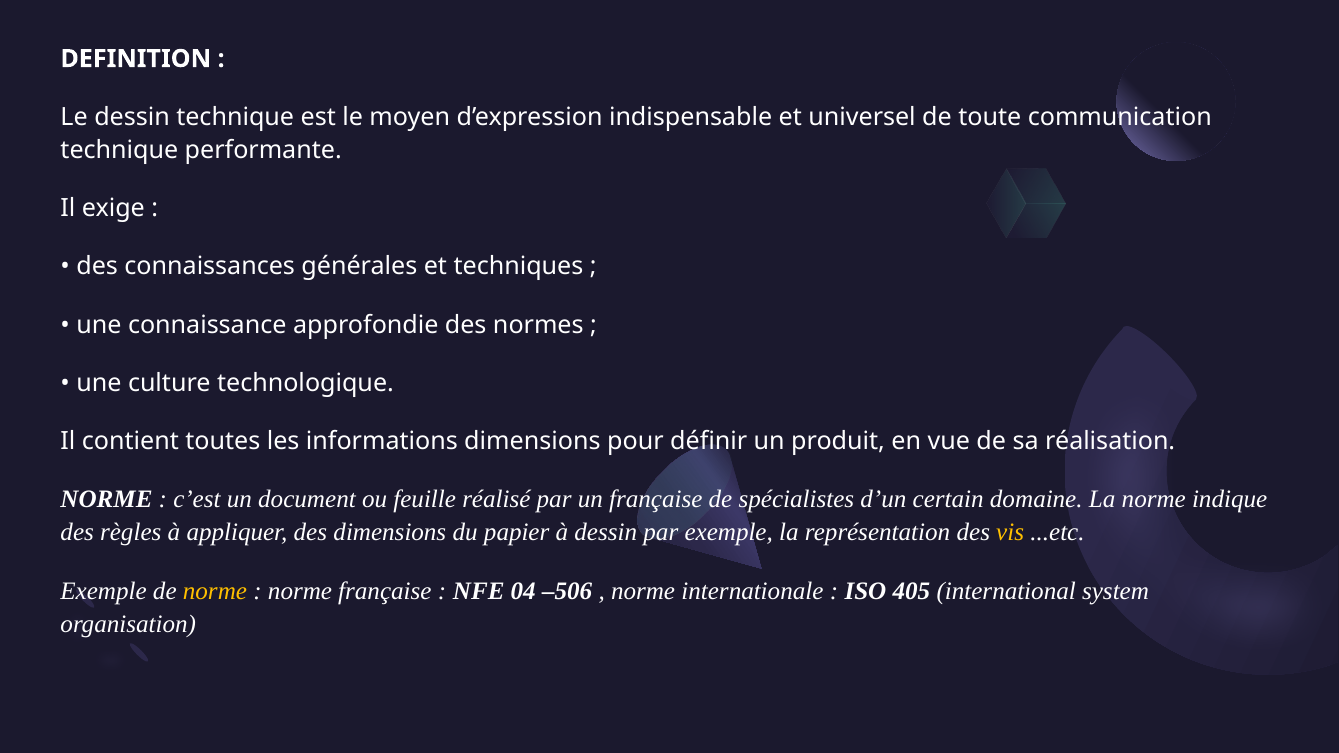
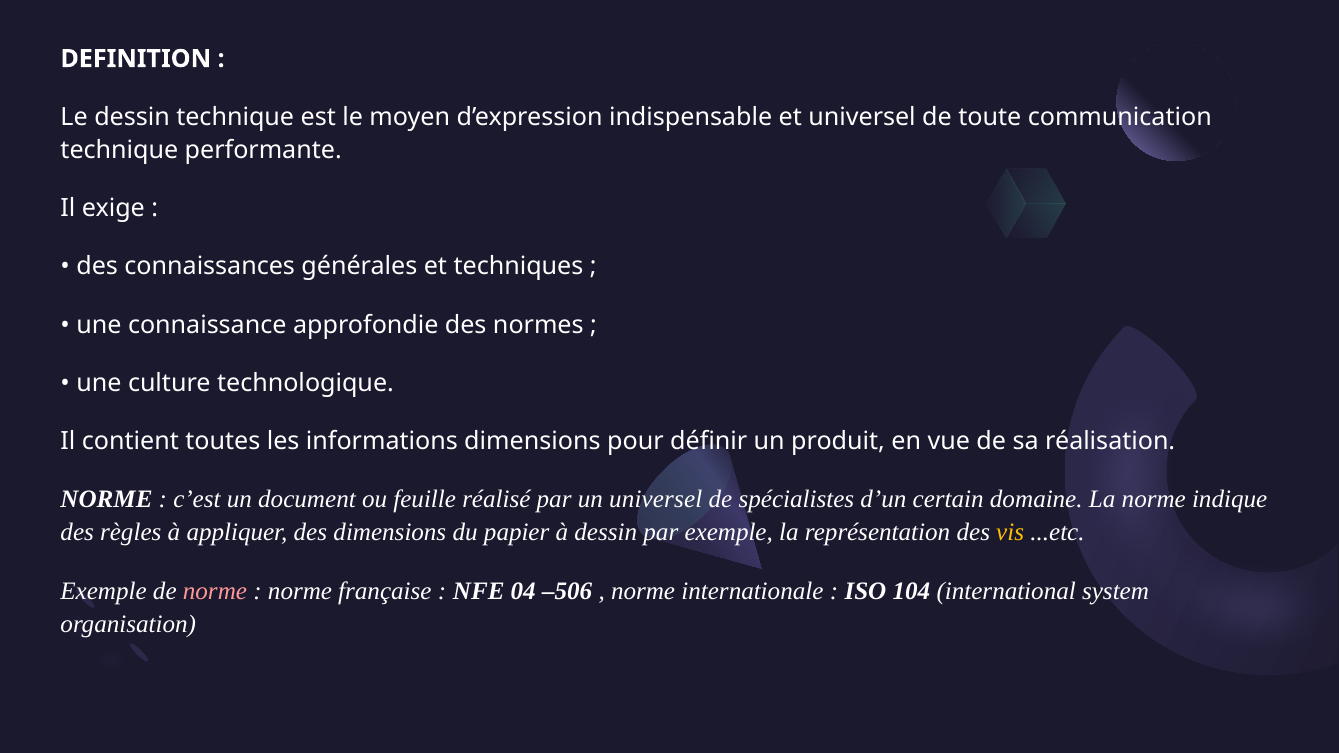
un française: française -> universel
norme at (215, 591) colour: yellow -> pink
405: 405 -> 104
